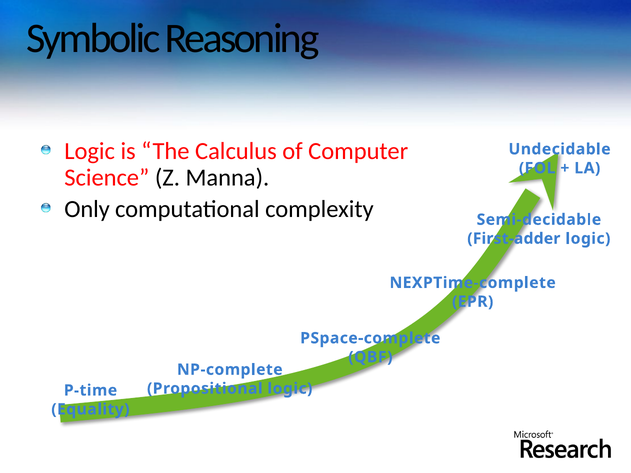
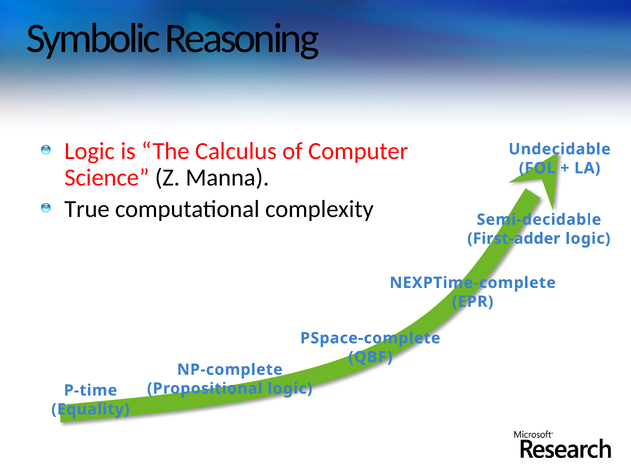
Only: Only -> True
